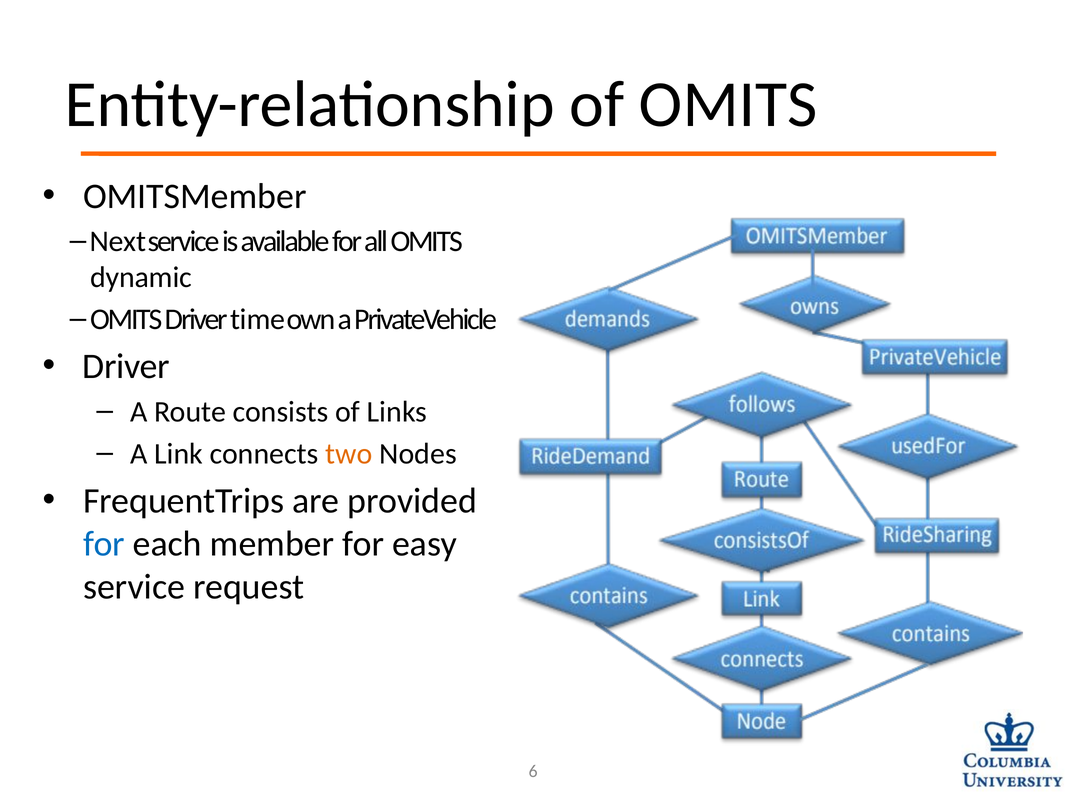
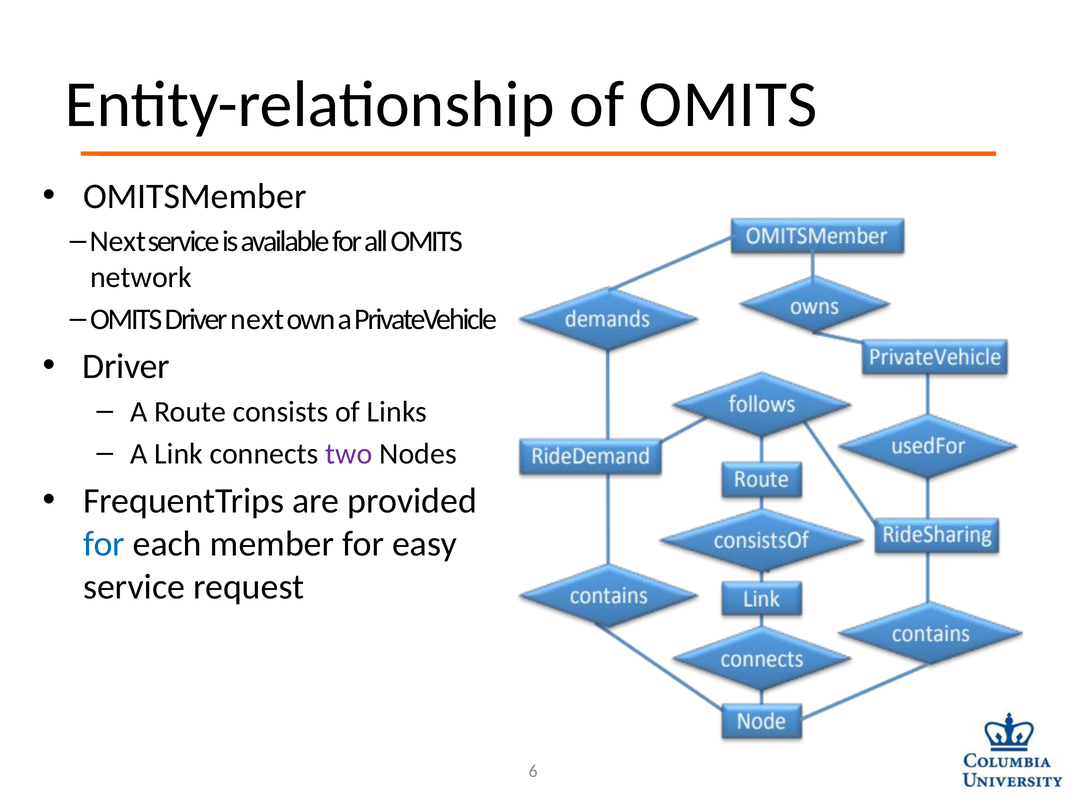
dynamic: dynamic -> network
Driver time: time -> next
two colour: orange -> purple
